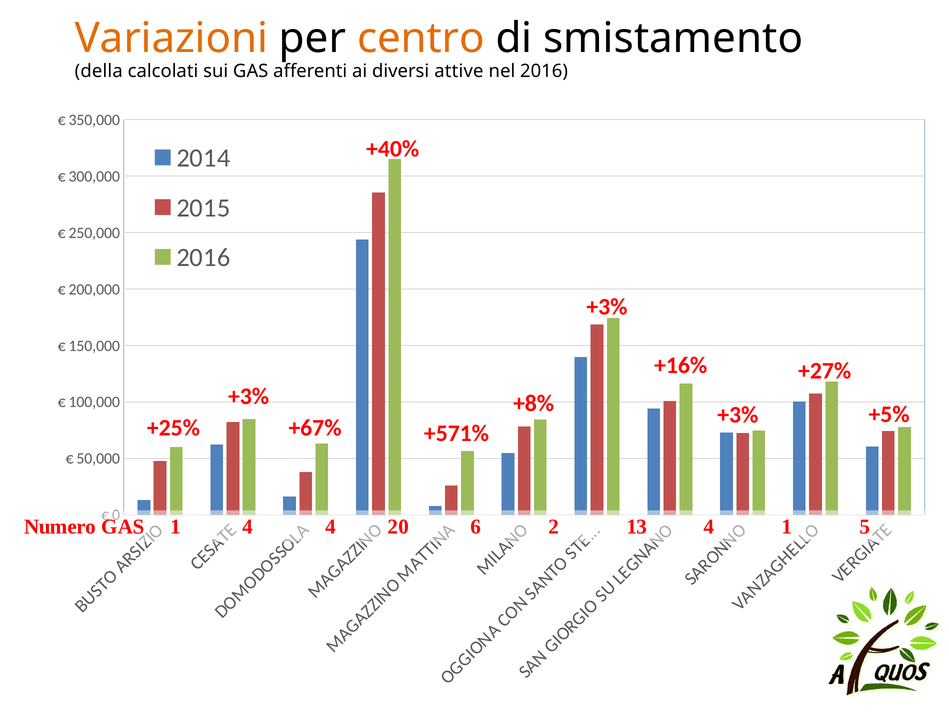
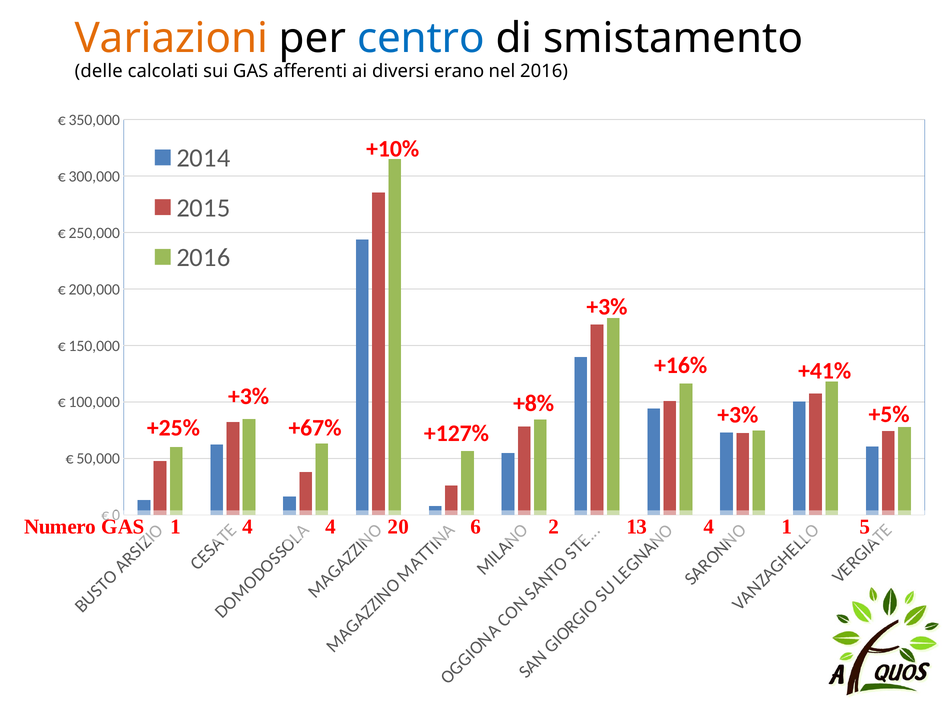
centro colour: orange -> blue
della: della -> delle
attive: attive -> erano
+40%: +40% -> +10%
+27%: +27% -> +41%
+571%: +571% -> +127%
